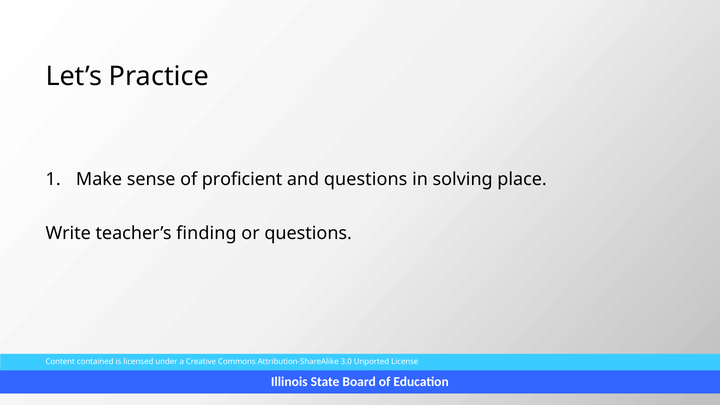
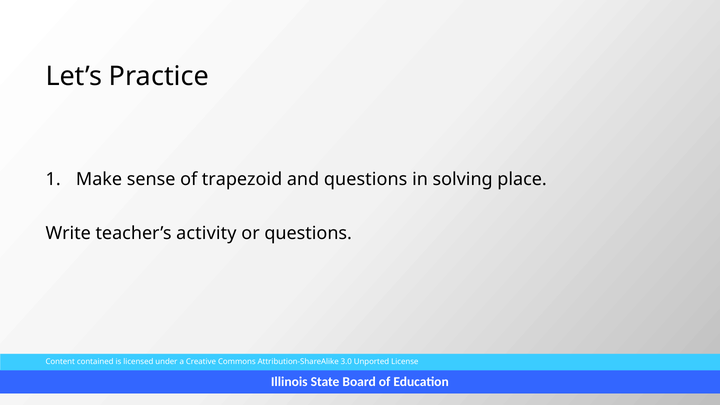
proficient: proficient -> trapezoid
finding: finding -> activity
